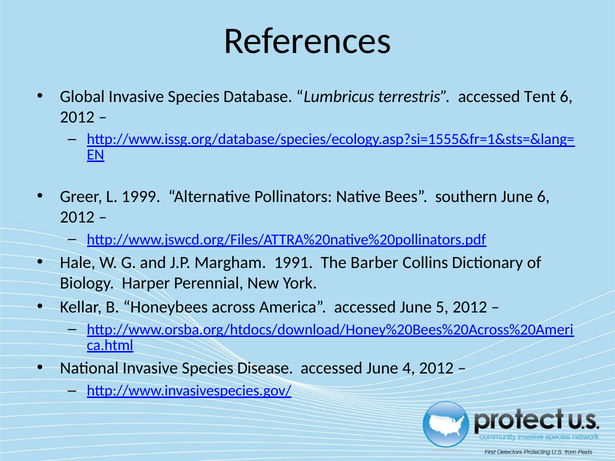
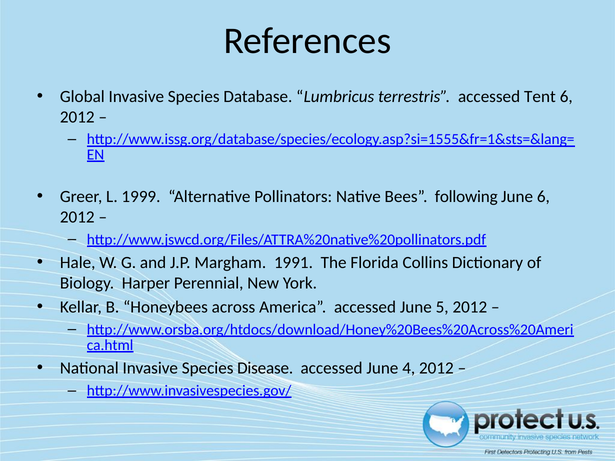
southern: southern -> following
Barber: Barber -> Florida
